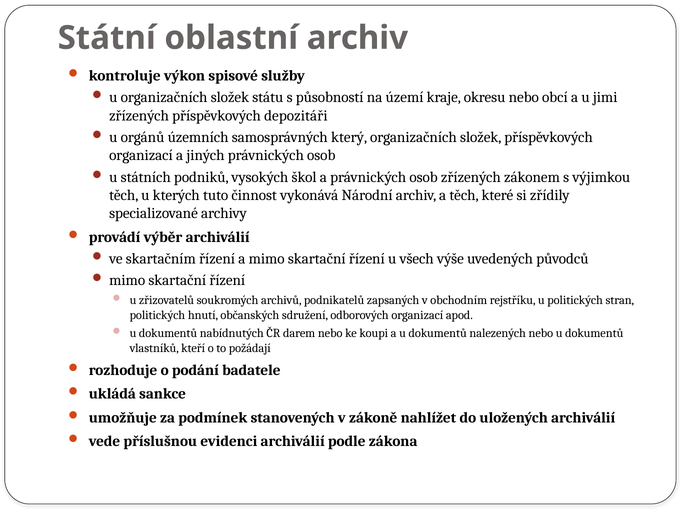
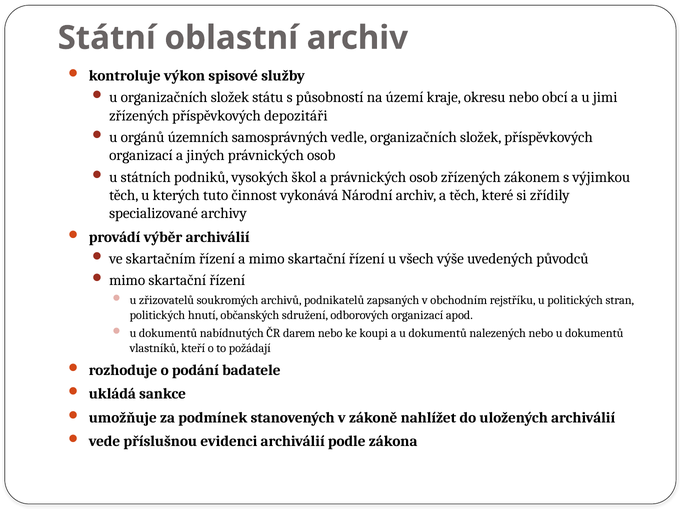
který: který -> vedle
